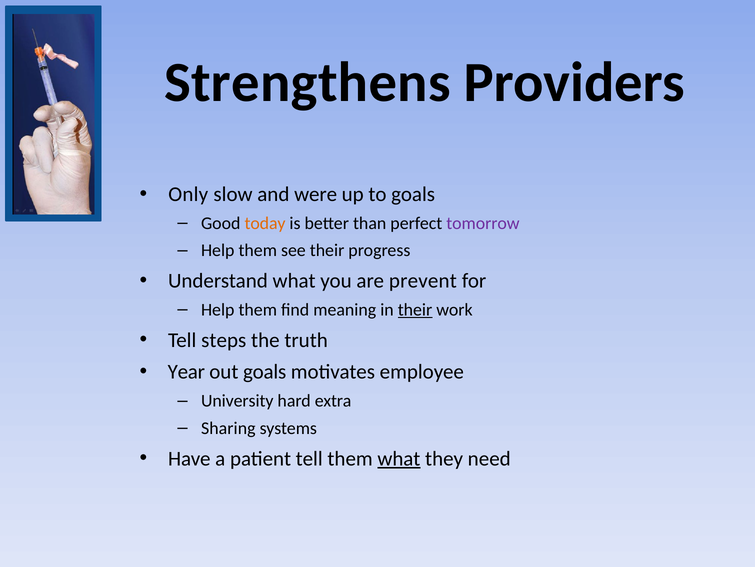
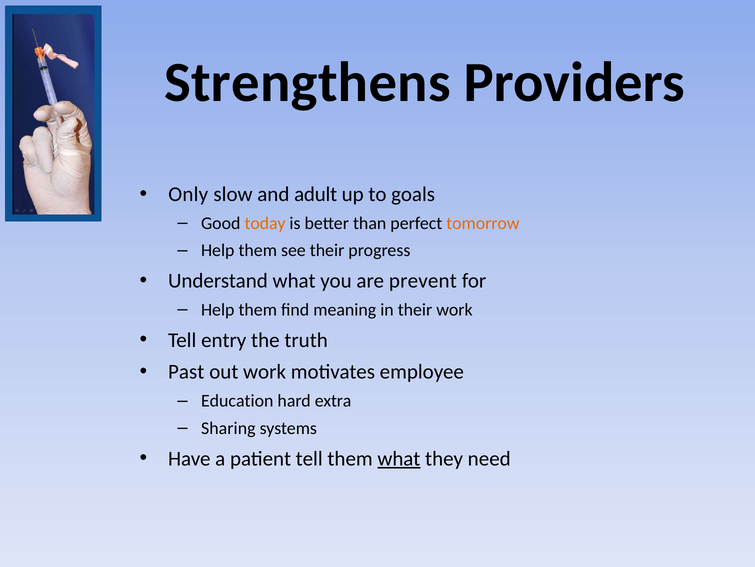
were: were -> adult
tomorrow colour: purple -> orange
their at (415, 309) underline: present -> none
steps: steps -> entry
Year: Year -> Past
out goals: goals -> work
University: University -> Education
